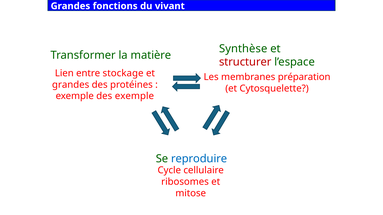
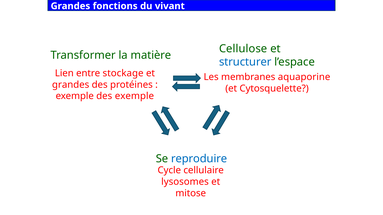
Synthèse: Synthèse -> Cellulose
structurer colour: red -> blue
préparation: préparation -> aquaporine
ribosomes: ribosomes -> lysosomes
